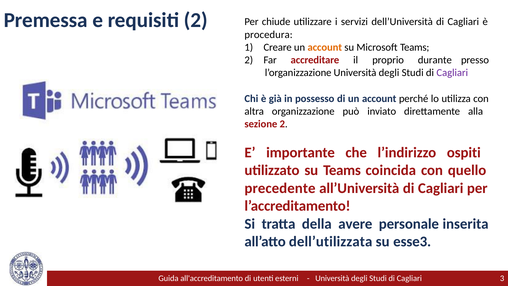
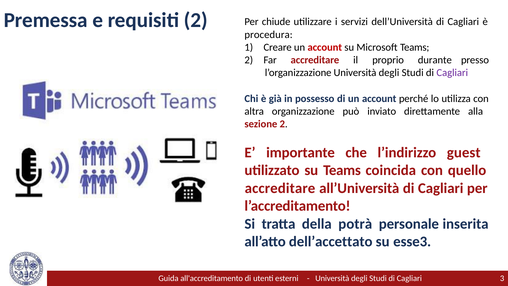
account at (325, 47) colour: orange -> red
ospiti: ospiti -> guest
precedente at (280, 188): precedente -> accreditare
avere: avere -> potrà
dell’utilizzata: dell’utilizzata -> dell’accettato
